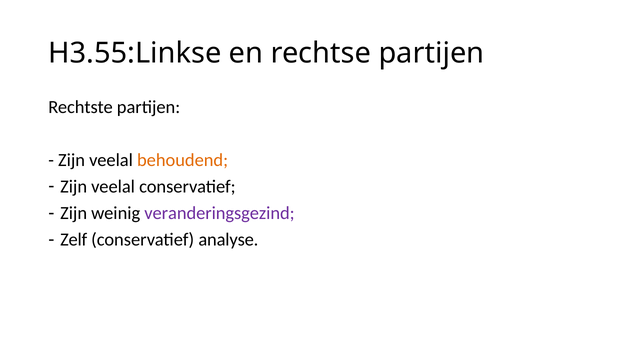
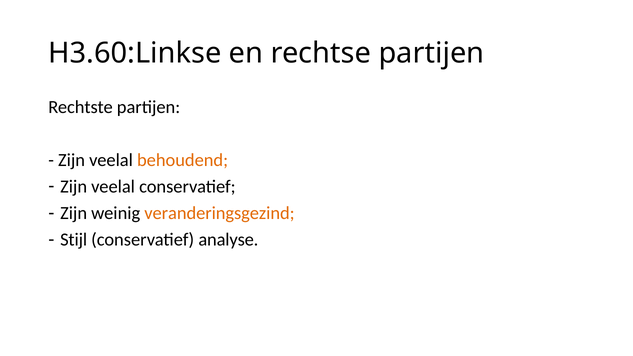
H3.55:Linkse: H3.55:Linkse -> H3.60:Linkse
veranderingsgezind colour: purple -> orange
Zelf: Zelf -> Stijl
